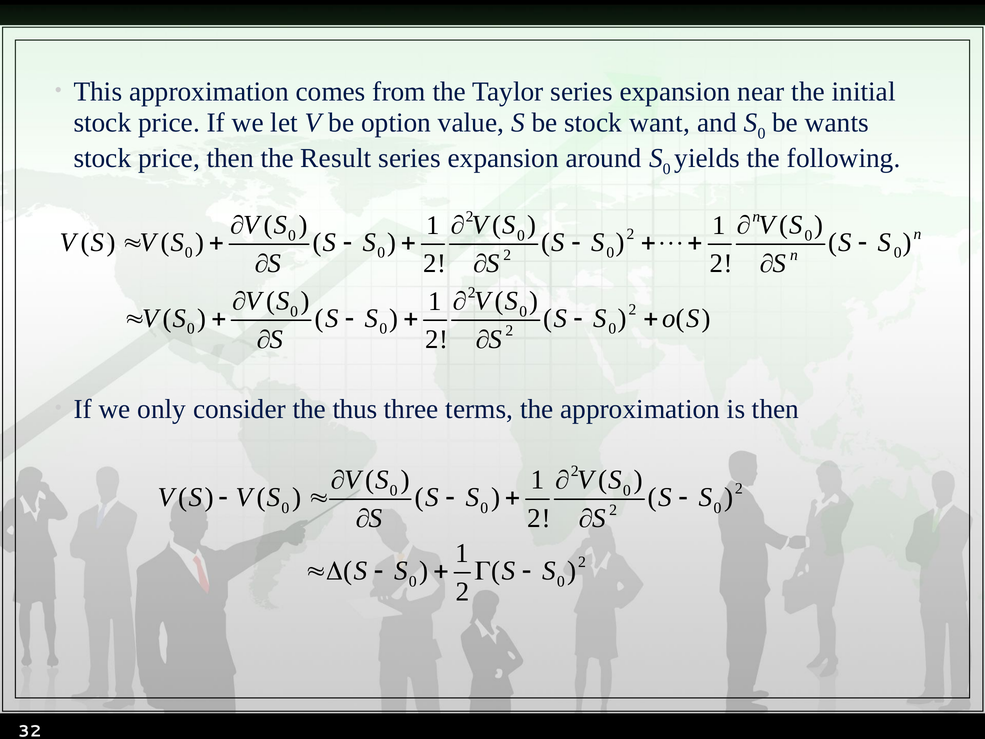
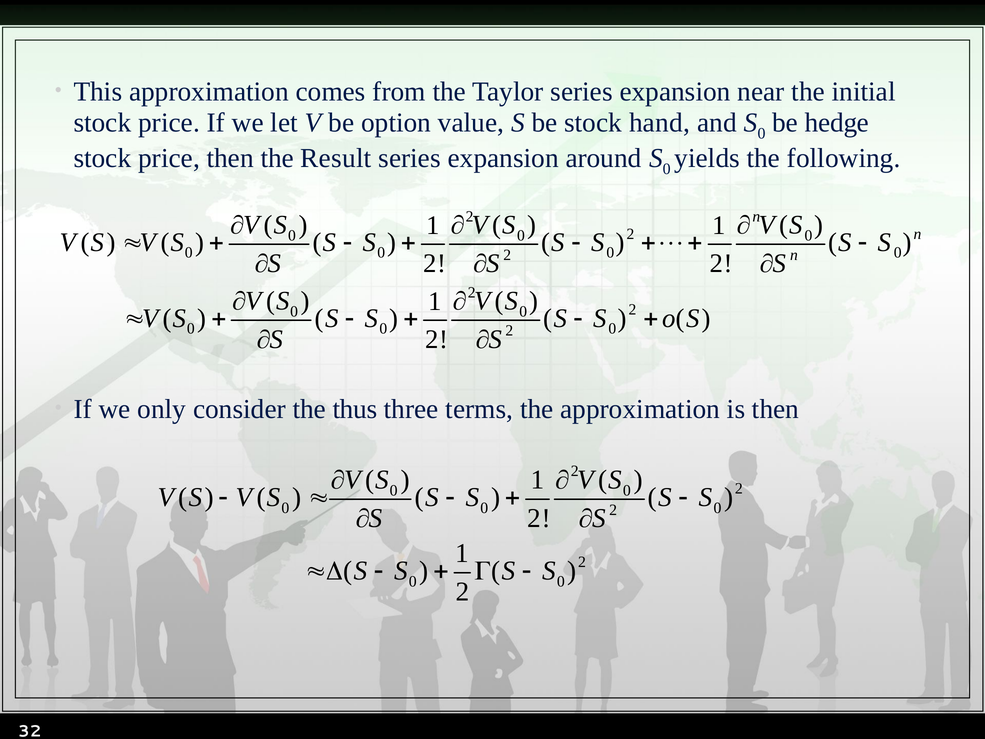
want: want -> hand
wants: wants -> hedge
